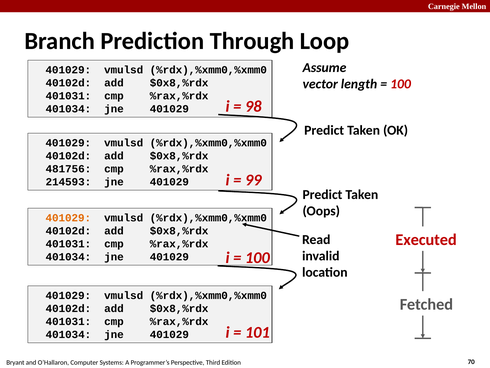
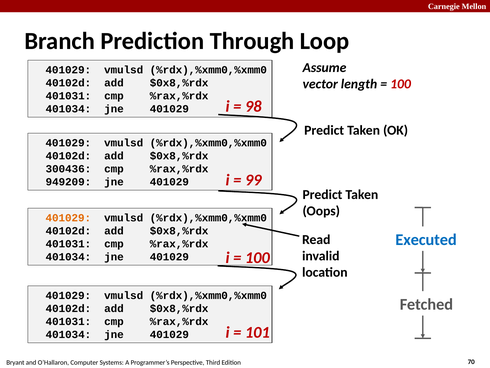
481756: 481756 -> 300436
214593: 214593 -> 949209
Executed colour: red -> blue
